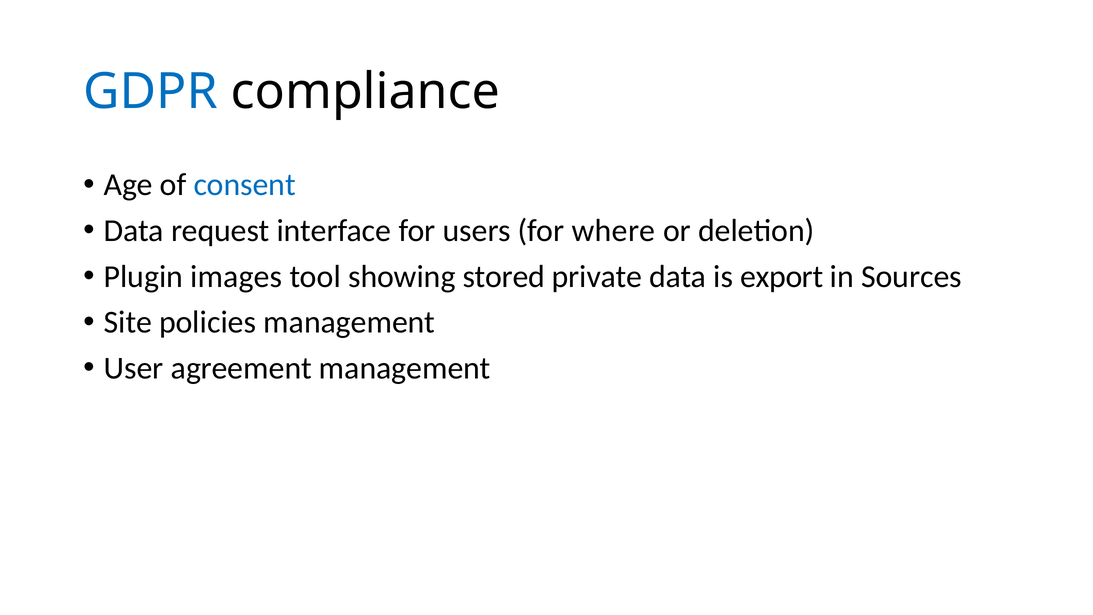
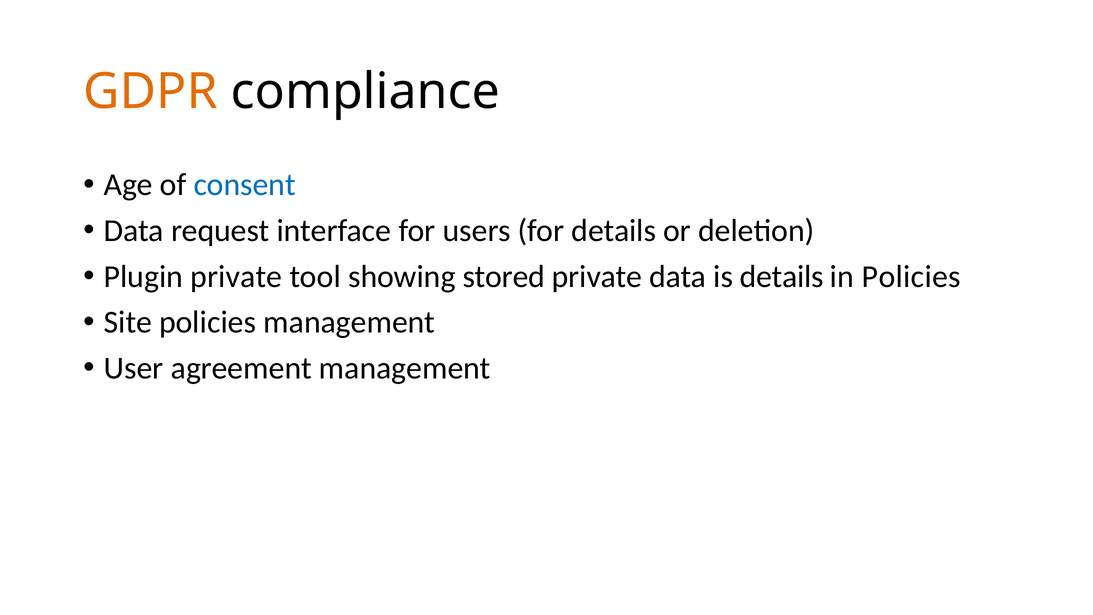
GDPR colour: blue -> orange
for where: where -> details
Plugin images: images -> private
is export: export -> details
in Sources: Sources -> Policies
